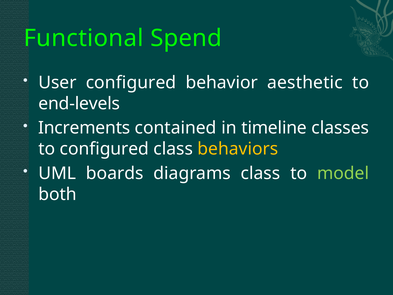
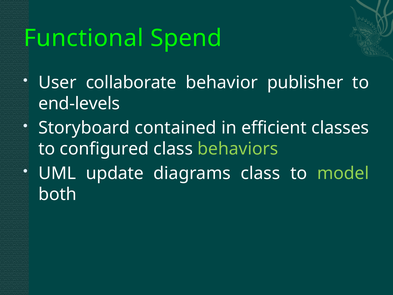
User configured: configured -> collaborate
aesthetic: aesthetic -> publisher
Increments: Increments -> Storyboard
timeline: timeline -> efficient
behaviors colour: yellow -> light green
boards: boards -> update
